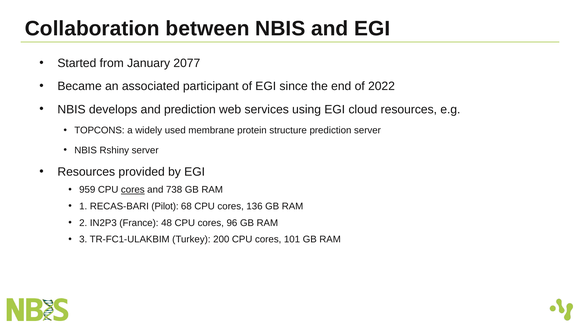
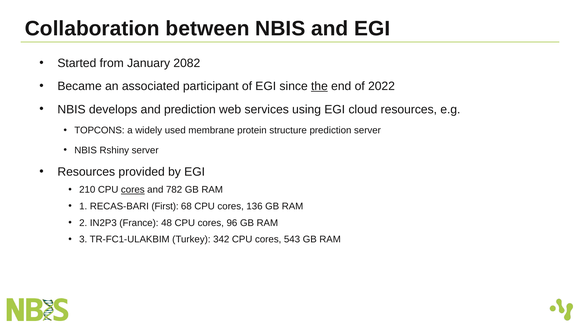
2077: 2077 -> 2082
the underline: none -> present
959: 959 -> 210
738: 738 -> 782
Pilot: Pilot -> First
200: 200 -> 342
101: 101 -> 543
